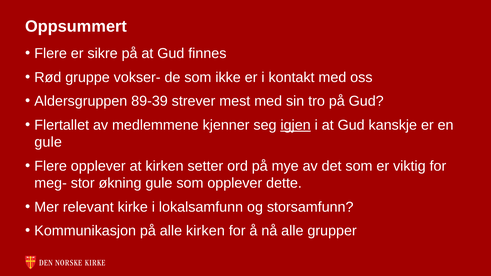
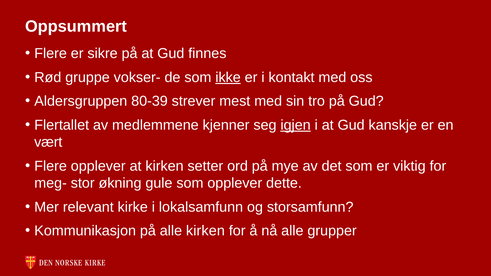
ikke underline: none -> present
89-39: 89-39 -> 80-39
gule at (48, 142): gule -> vært
